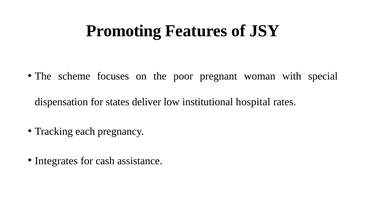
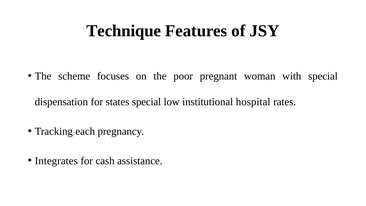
Promoting: Promoting -> Technique
states deliver: deliver -> special
